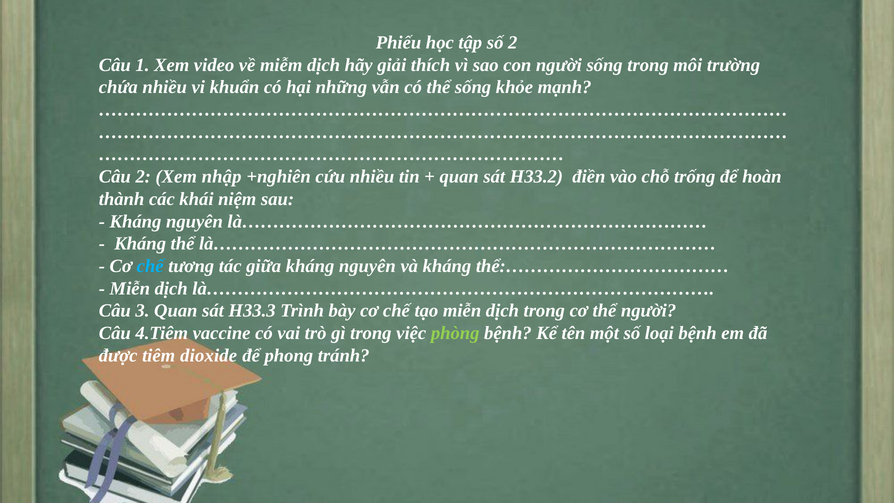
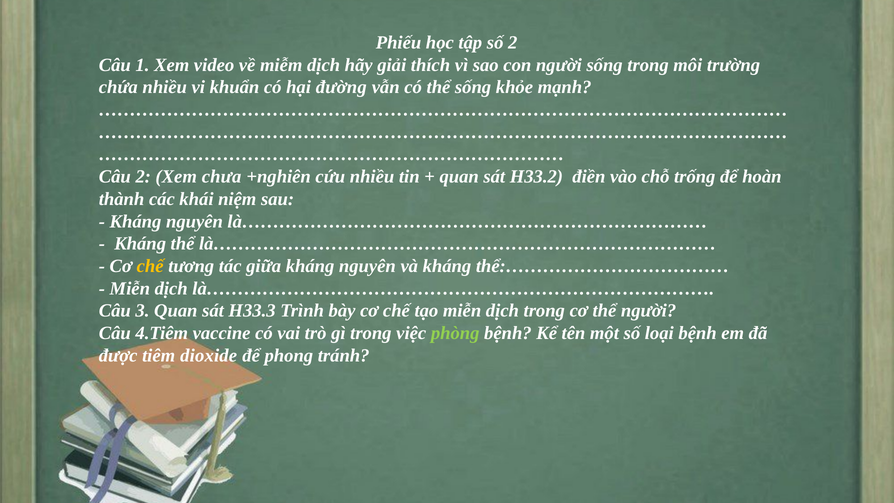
những: những -> đường
nhập: nhập -> chưa
chế at (150, 266) colour: light blue -> yellow
